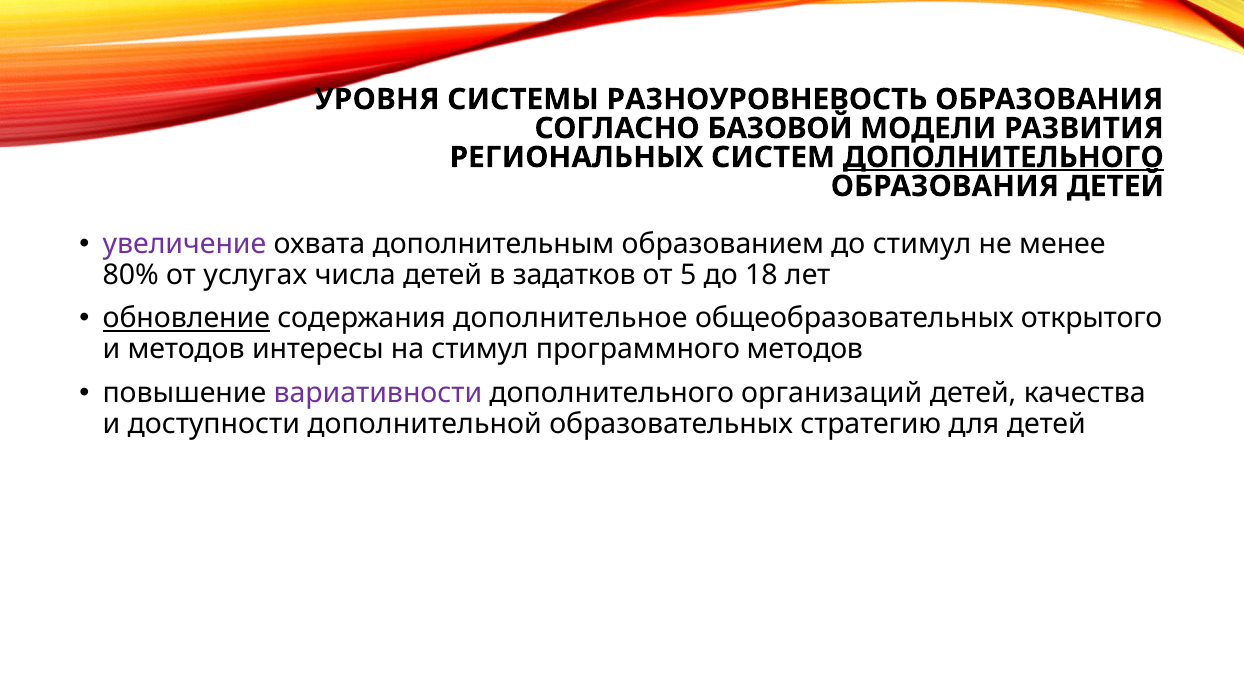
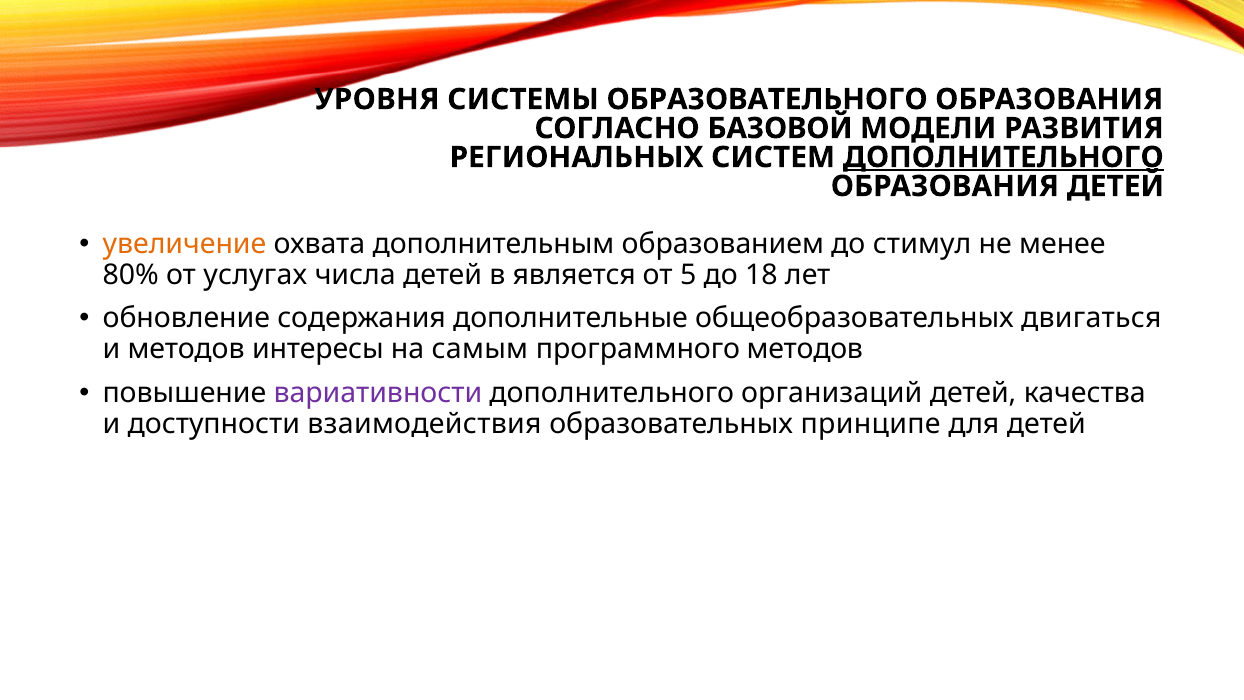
РАЗНОУРОВНЕВОСТЬ: РАЗНОУРОВНЕВОСТЬ -> ОБРАЗОВАТЕЛЬНОГО
увеличение colour: purple -> orange
задатков: задатков -> является
обновление underline: present -> none
дополнительное: дополнительное -> дополнительные
открытого: открытого -> двигаться
на стимул: стимул -> самым
дополнительной: дополнительной -> взаимодействия
стратегию: стратегию -> принципе
